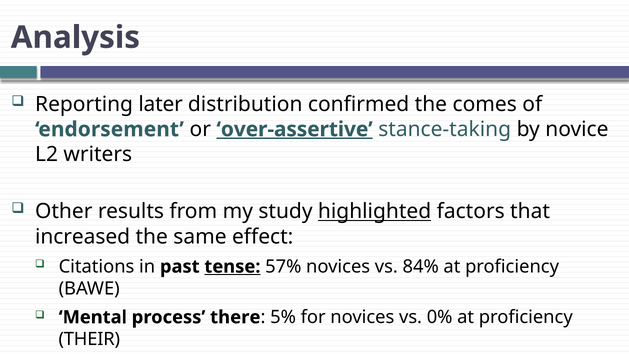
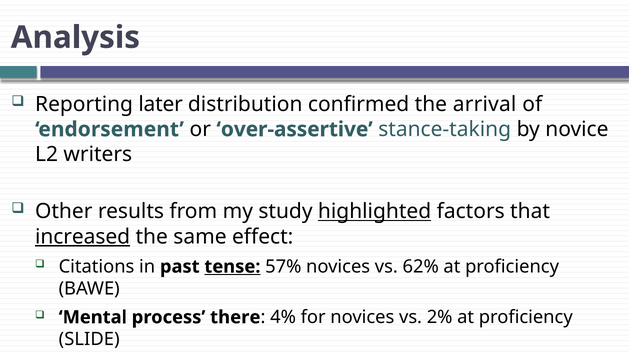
comes: comes -> arrival
over-assertive underline: present -> none
increased underline: none -> present
84%: 84% -> 62%
5%: 5% -> 4%
0%: 0% -> 2%
THEIR: THEIR -> SLIDE
